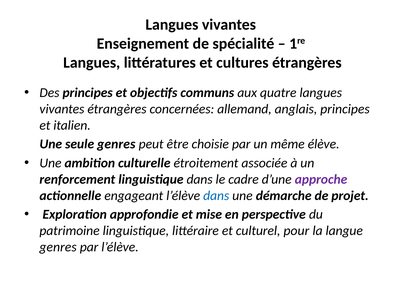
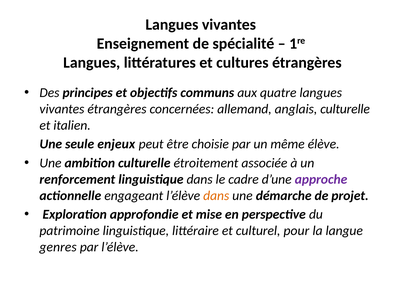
anglais principes: principes -> culturelle
seule genres: genres -> enjeux
dans at (216, 195) colour: blue -> orange
